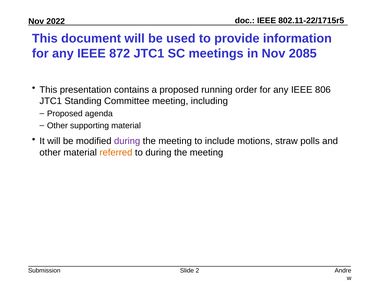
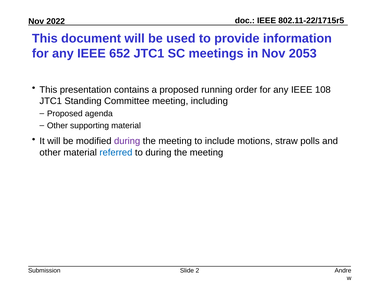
872: 872 -> 652
2085: 2085 -> 2053
806: 806 -> 108
referred colour: orange -> blue
